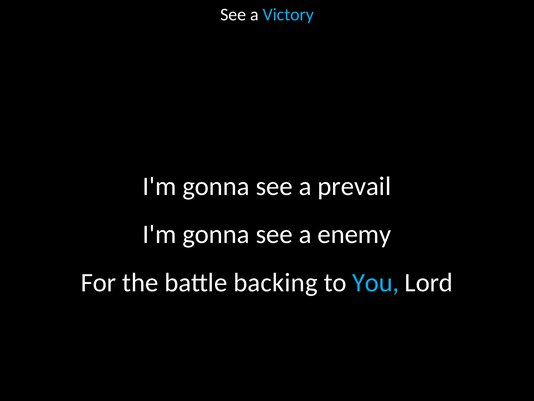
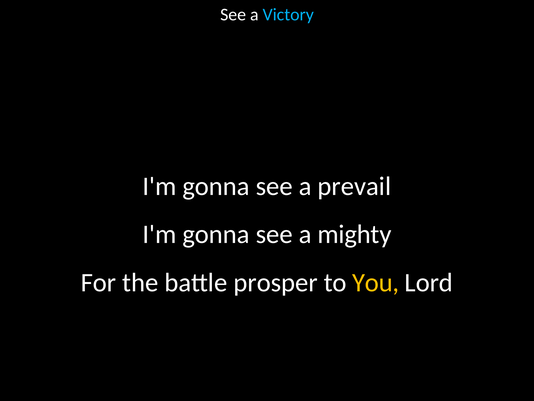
enemy: enemy -> mighty
backing: backing -> prosper
You colour: light blue -> yellow
